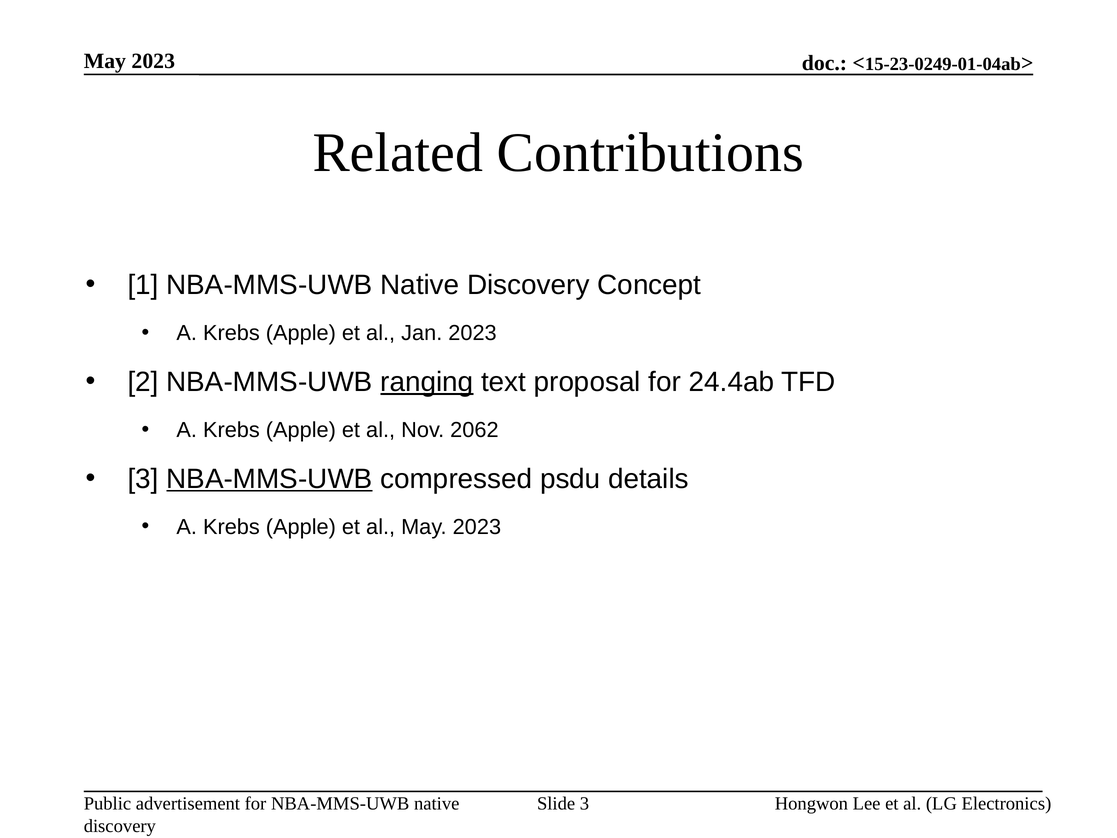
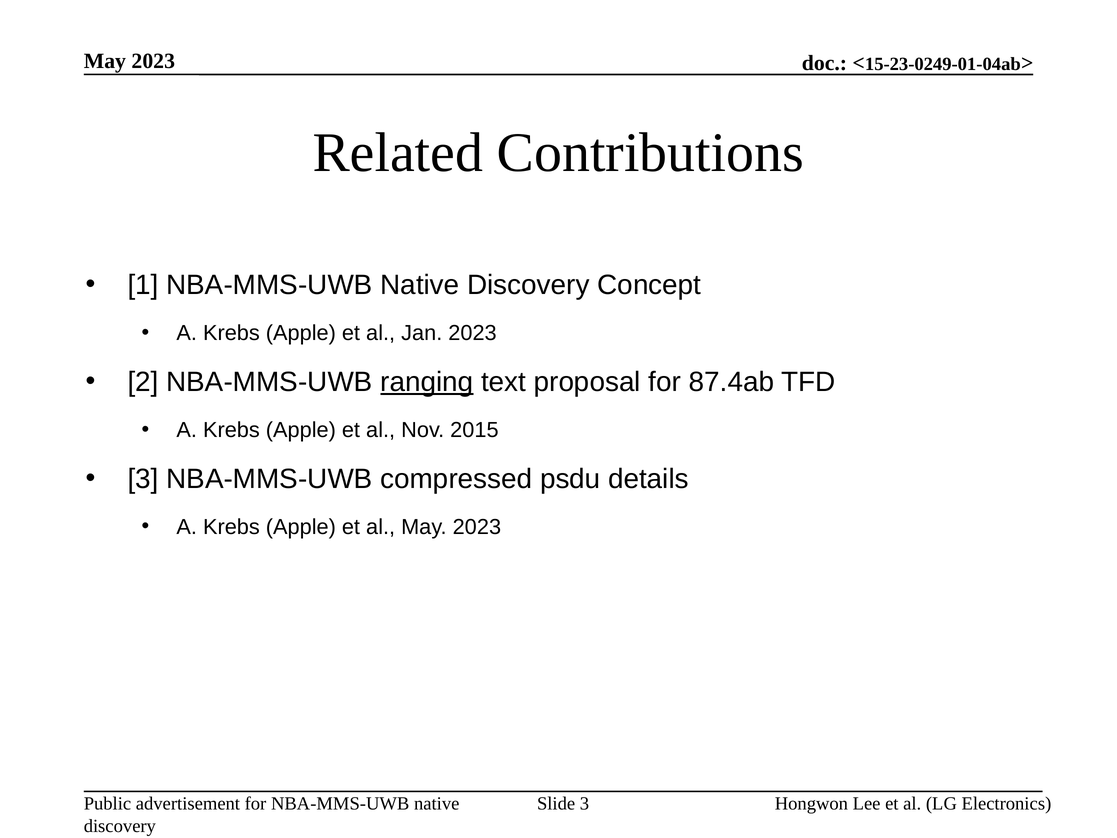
24.4ab: 24.4ab -> 87.4ab
2062: 2062 -> 2015
NBA-MMS-UWB at (269, 479) underline: present -> none
